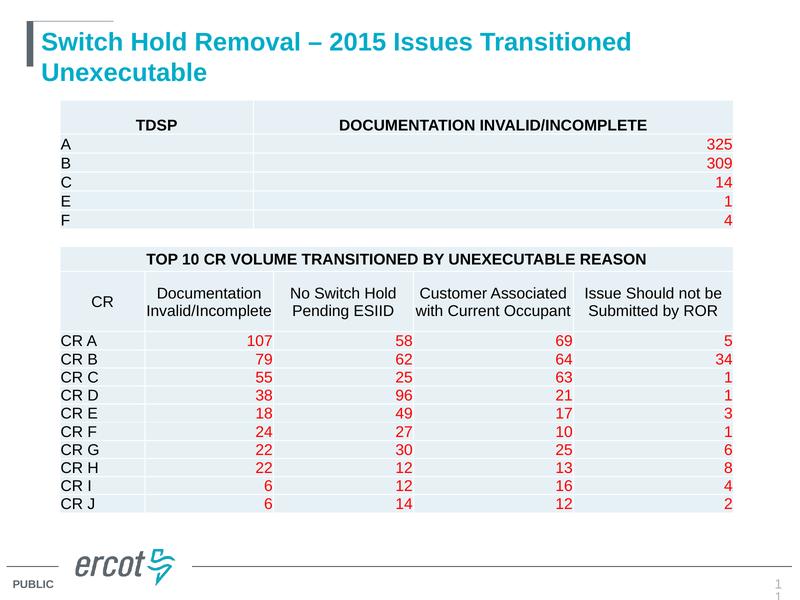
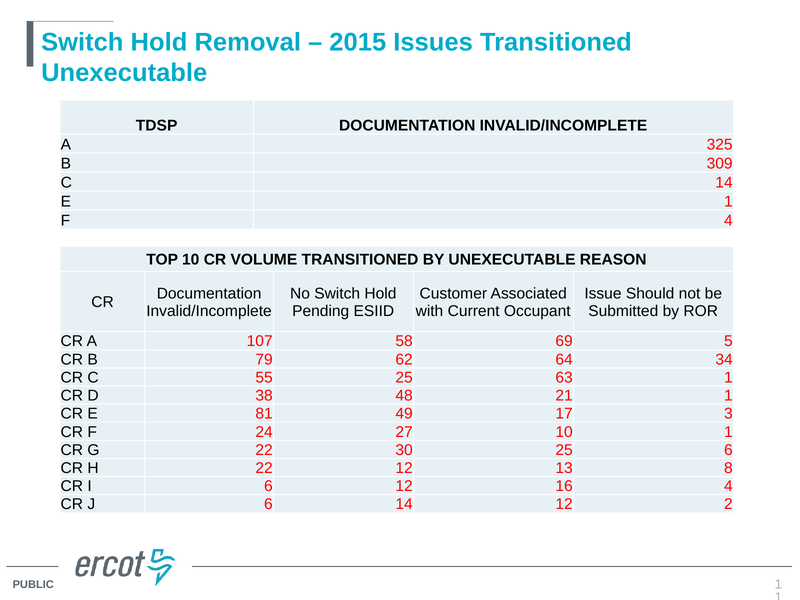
96: 96 -> 48
18: 18 -> 81
